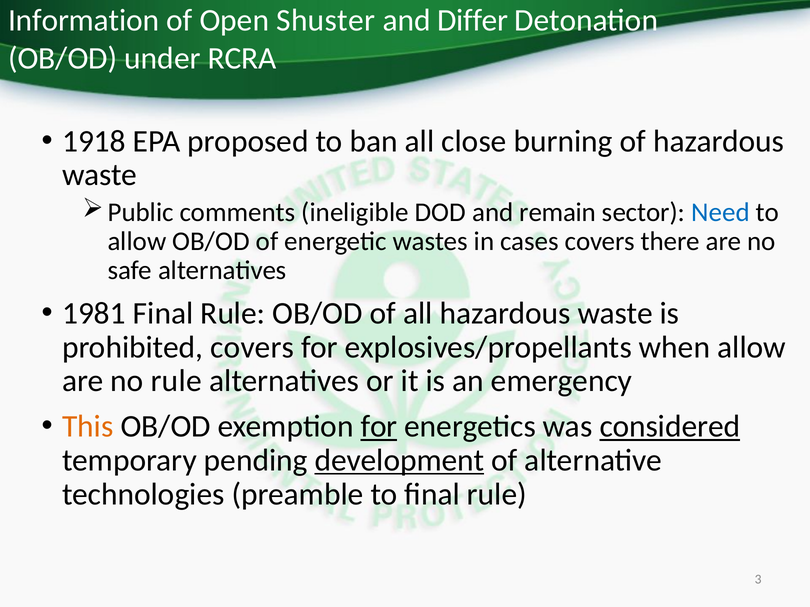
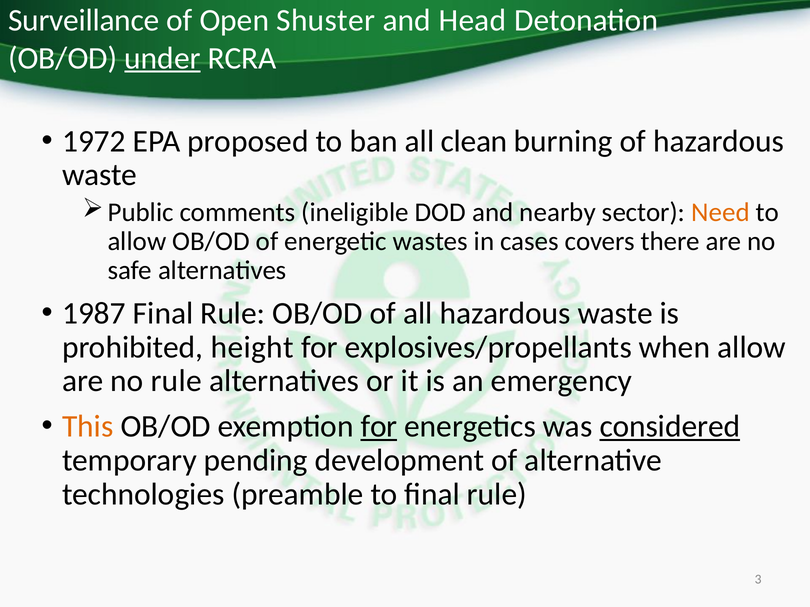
Information: Information -> Surveillance
Differ: Differ -> Head
under underline: none -> present
1918: 1918 -> 1972
close: close -> clean
remain: remain -> nearby
Need colour: blue -> orange
1981: 1981 -> 1987
prohibited covers: covers -> height
development underline: present -> none
